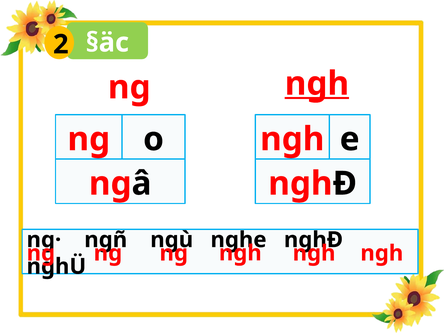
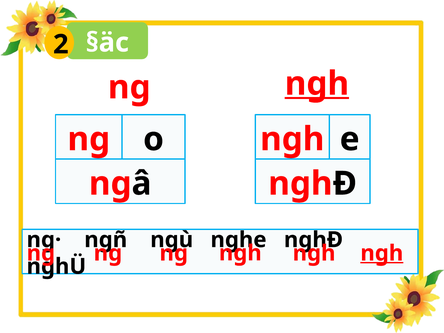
ngh at (382, 253) underline: none -> present
